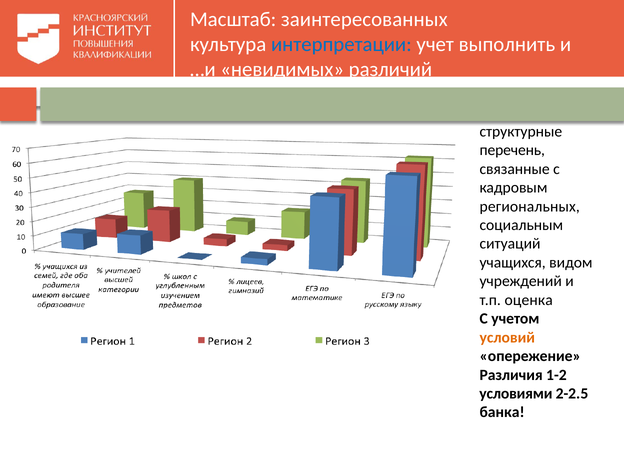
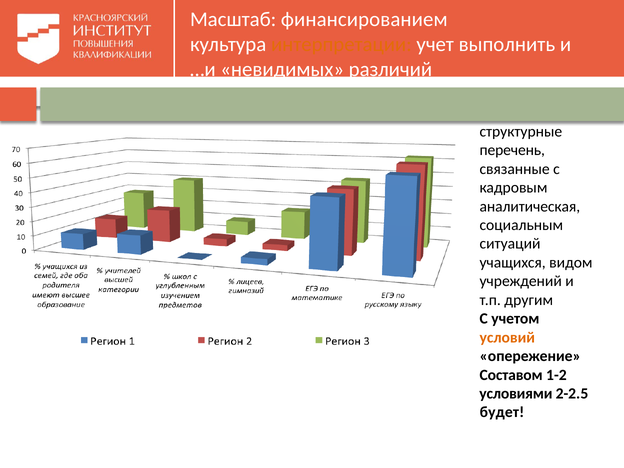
заинтересованных: заинтересованных -> финансированием
интерпретации colour: blue -> orange
региональных: региональных -> аналитическая
оценка: оценка -> другим
Различия: Различия -> Составом
банка: банка -> будет
